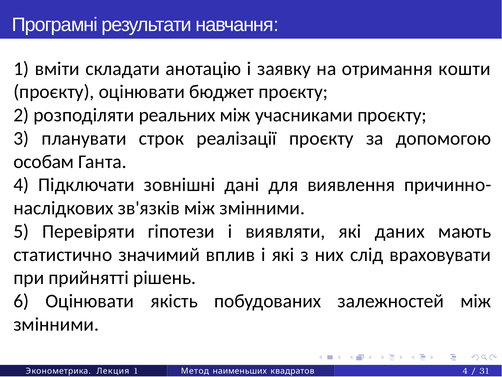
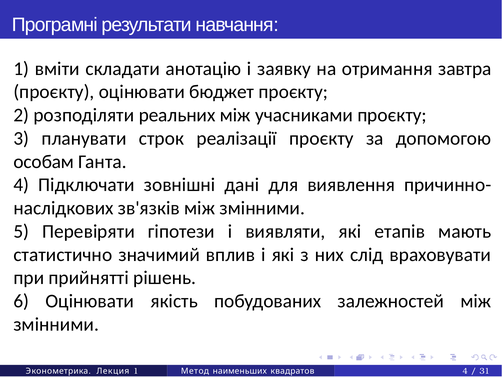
кошти: кошти -> завтра
даних: даних -> етапів
